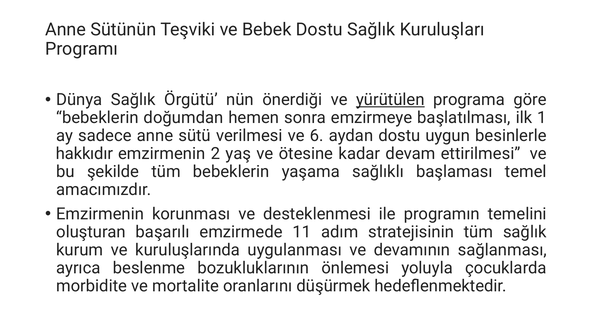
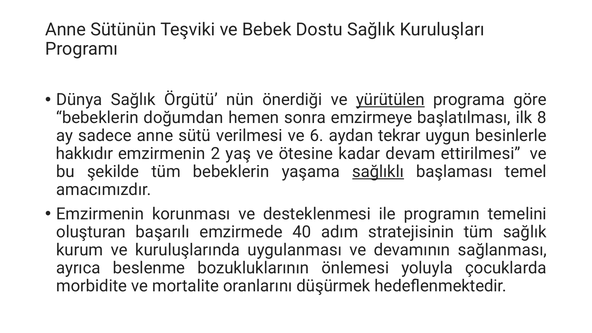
1: 1 -> 8
aydan dostu: dostu -> tekrar
sağlıklı underline: none -> present
11: 11 -> 40
